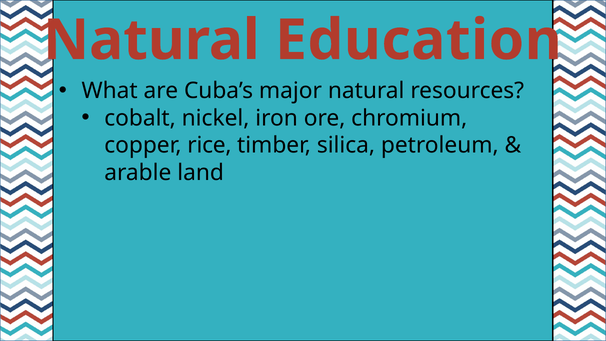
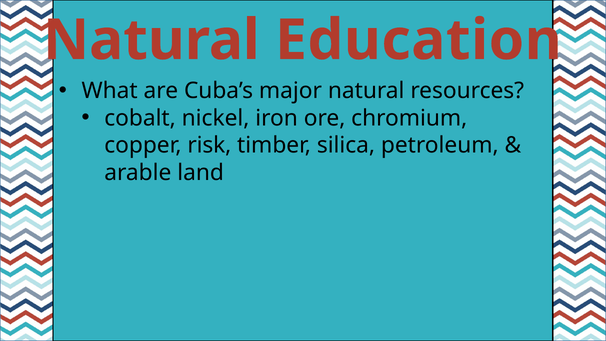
rice: rice -> risk
